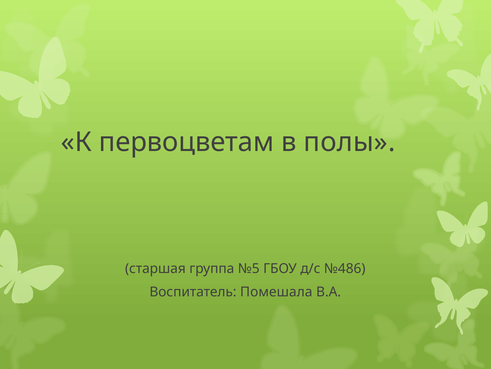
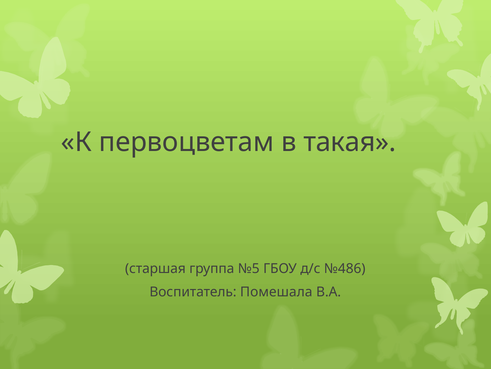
полы: полы -> такая
